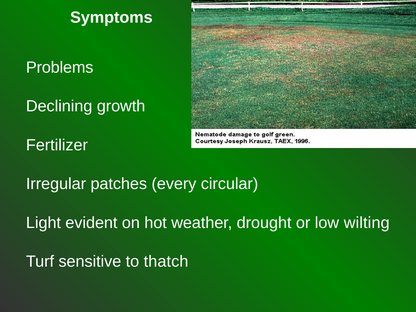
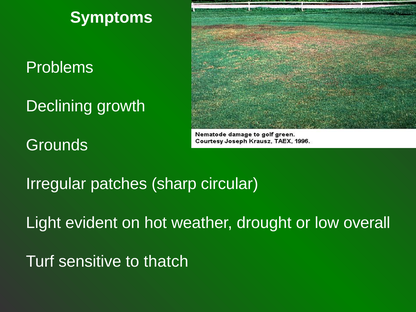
Fertilizer: Fertilizer -> Grounds
every: every -> sharp
wilting: wilting -> overall
